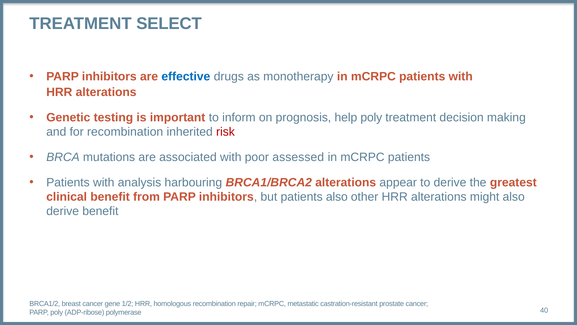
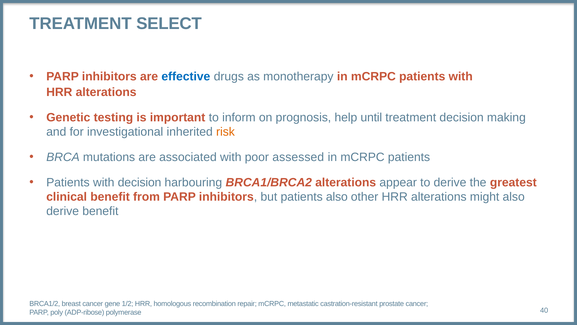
help poly: poly -> until
for recombination: recombination -> investigational
risk colour: red -> orange
with analysis: analysis -> decision
